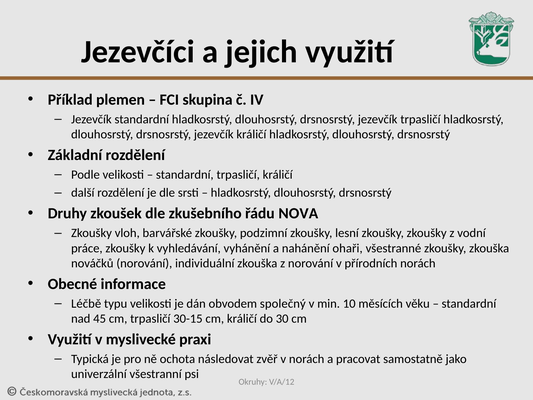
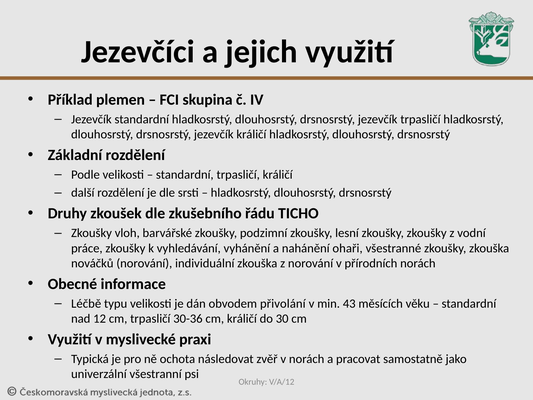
NOVA: NOVA -> TICHO
společný: společný -> přivolání
10: 10 -> 43
45: 45 -> 12
30-15: 30-15 -> 30-36
